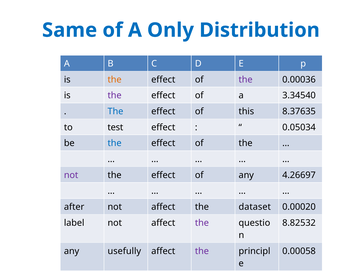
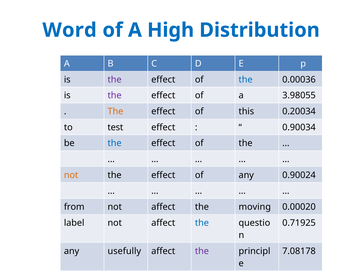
Same: Same -> Word
Only: Only -> High
the at (115, 80) colour: orange -> purple
the at (246, 80) colour: purple -> blue
3.34540: 3.34540 -> 3.98055
The at (115, 112) colour: blue -> orange
8.37635: 8.37635 -> 0.20034
0.05034: 0.05034 -> 0.90034
not at (71, 175) colour: purple -> orange
4.26697: 4.26697 -> 0.90024
after: after -> from
dataset: dataset -> moving
the at (202, 223) colour: purple -> blue
8.82532: 8.82532 -> 0.71925
0.00058: 0.00058 -> 7.08178
